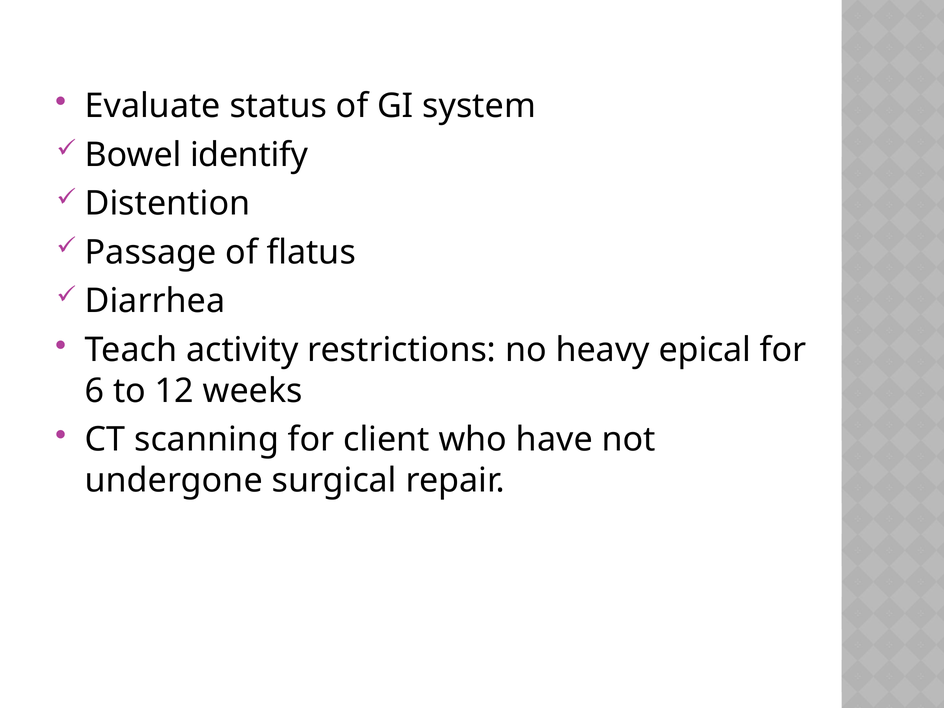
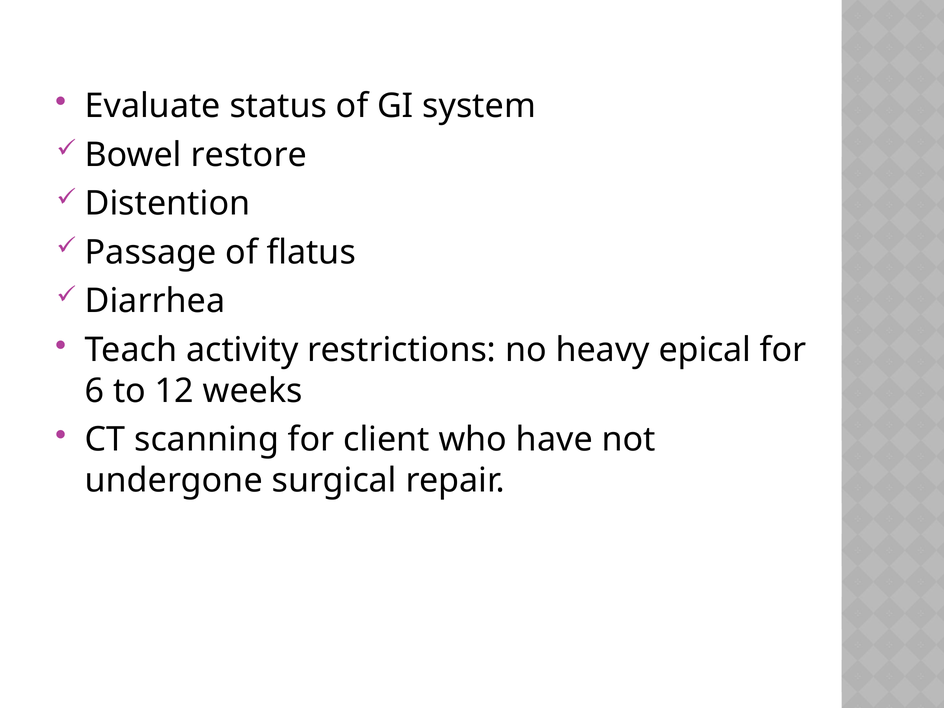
identify: identify -> restore
